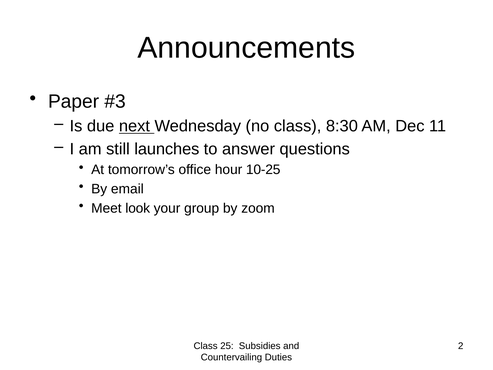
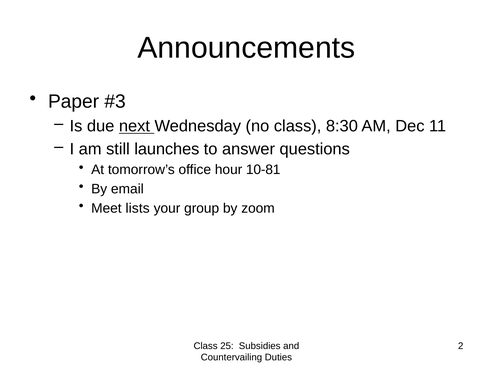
10-25: 10-25 -> 10-81
look: look -> lists
